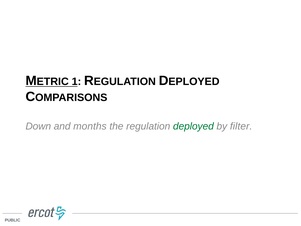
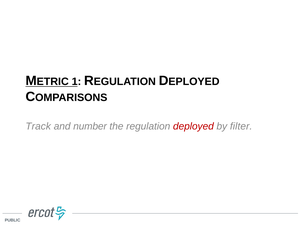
Down: Down -> Track
months: months -> number
deployed colour: green -> red
